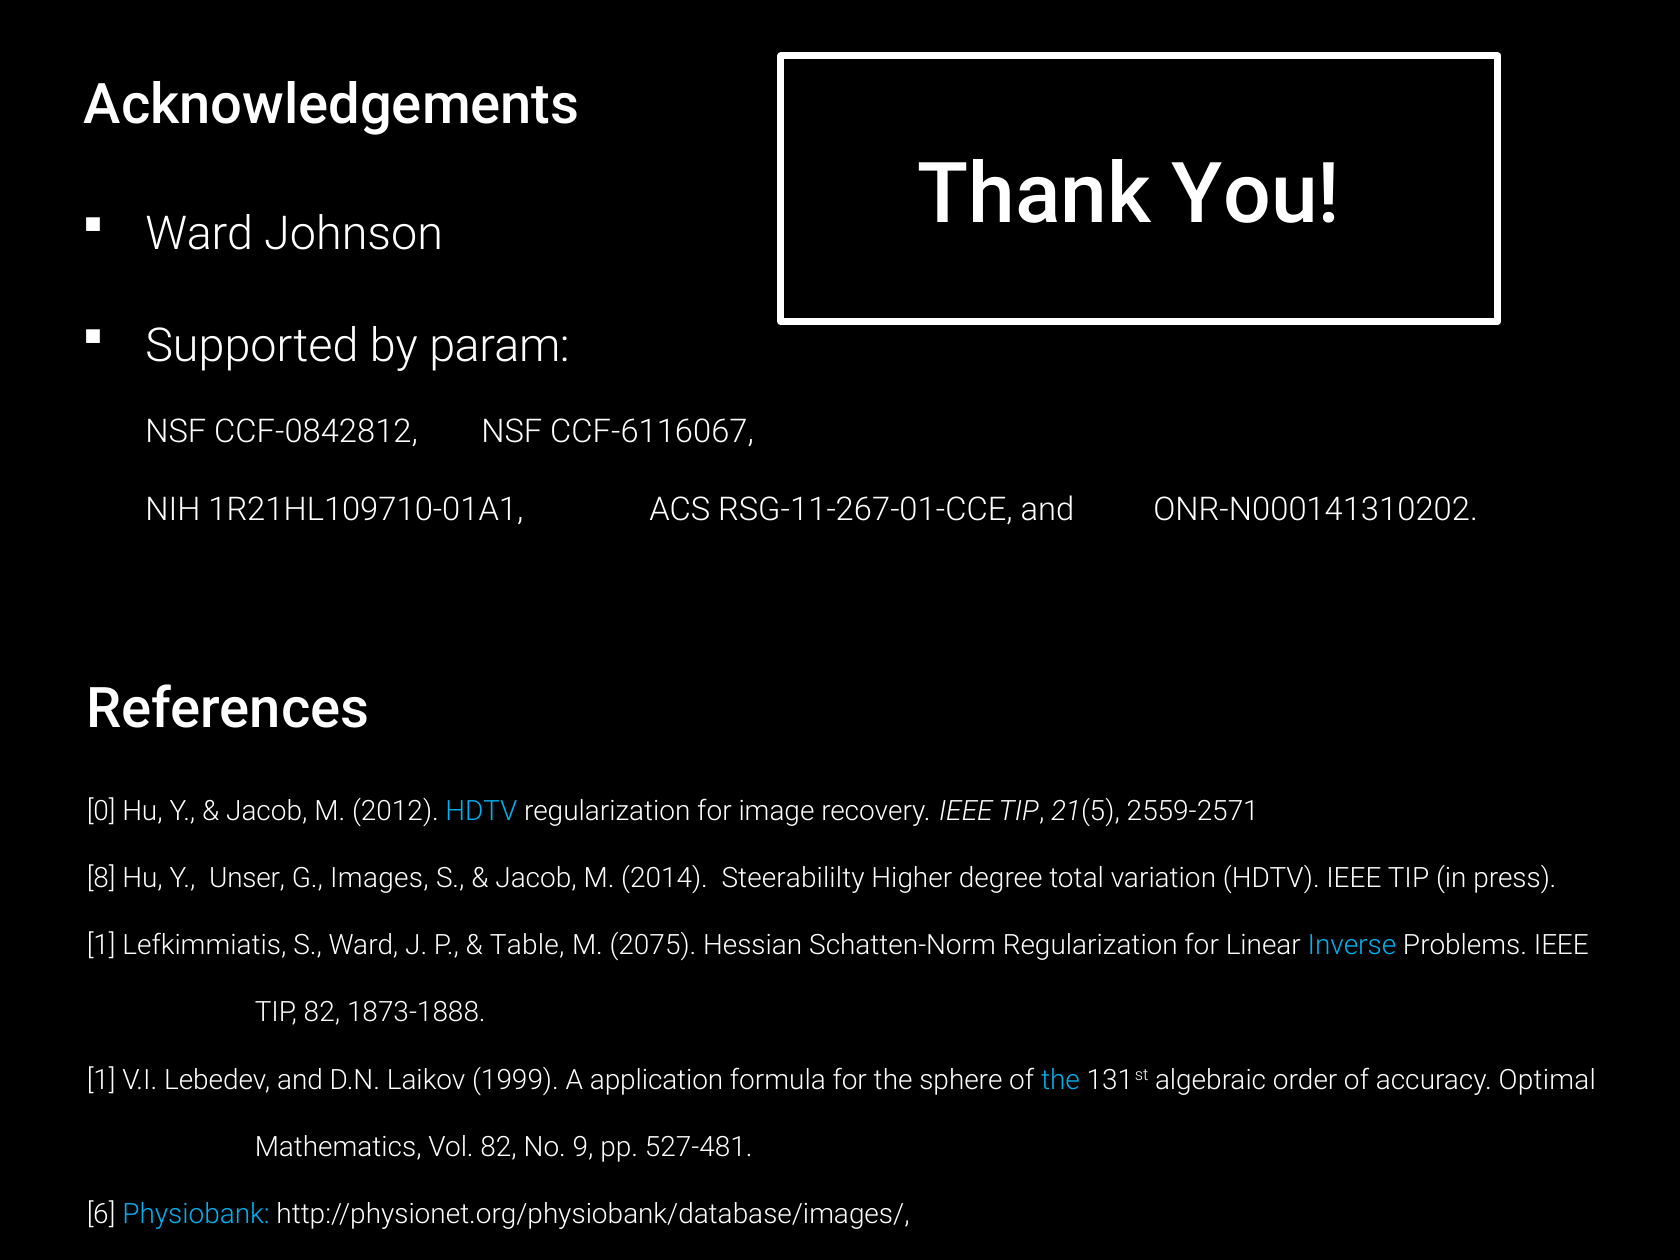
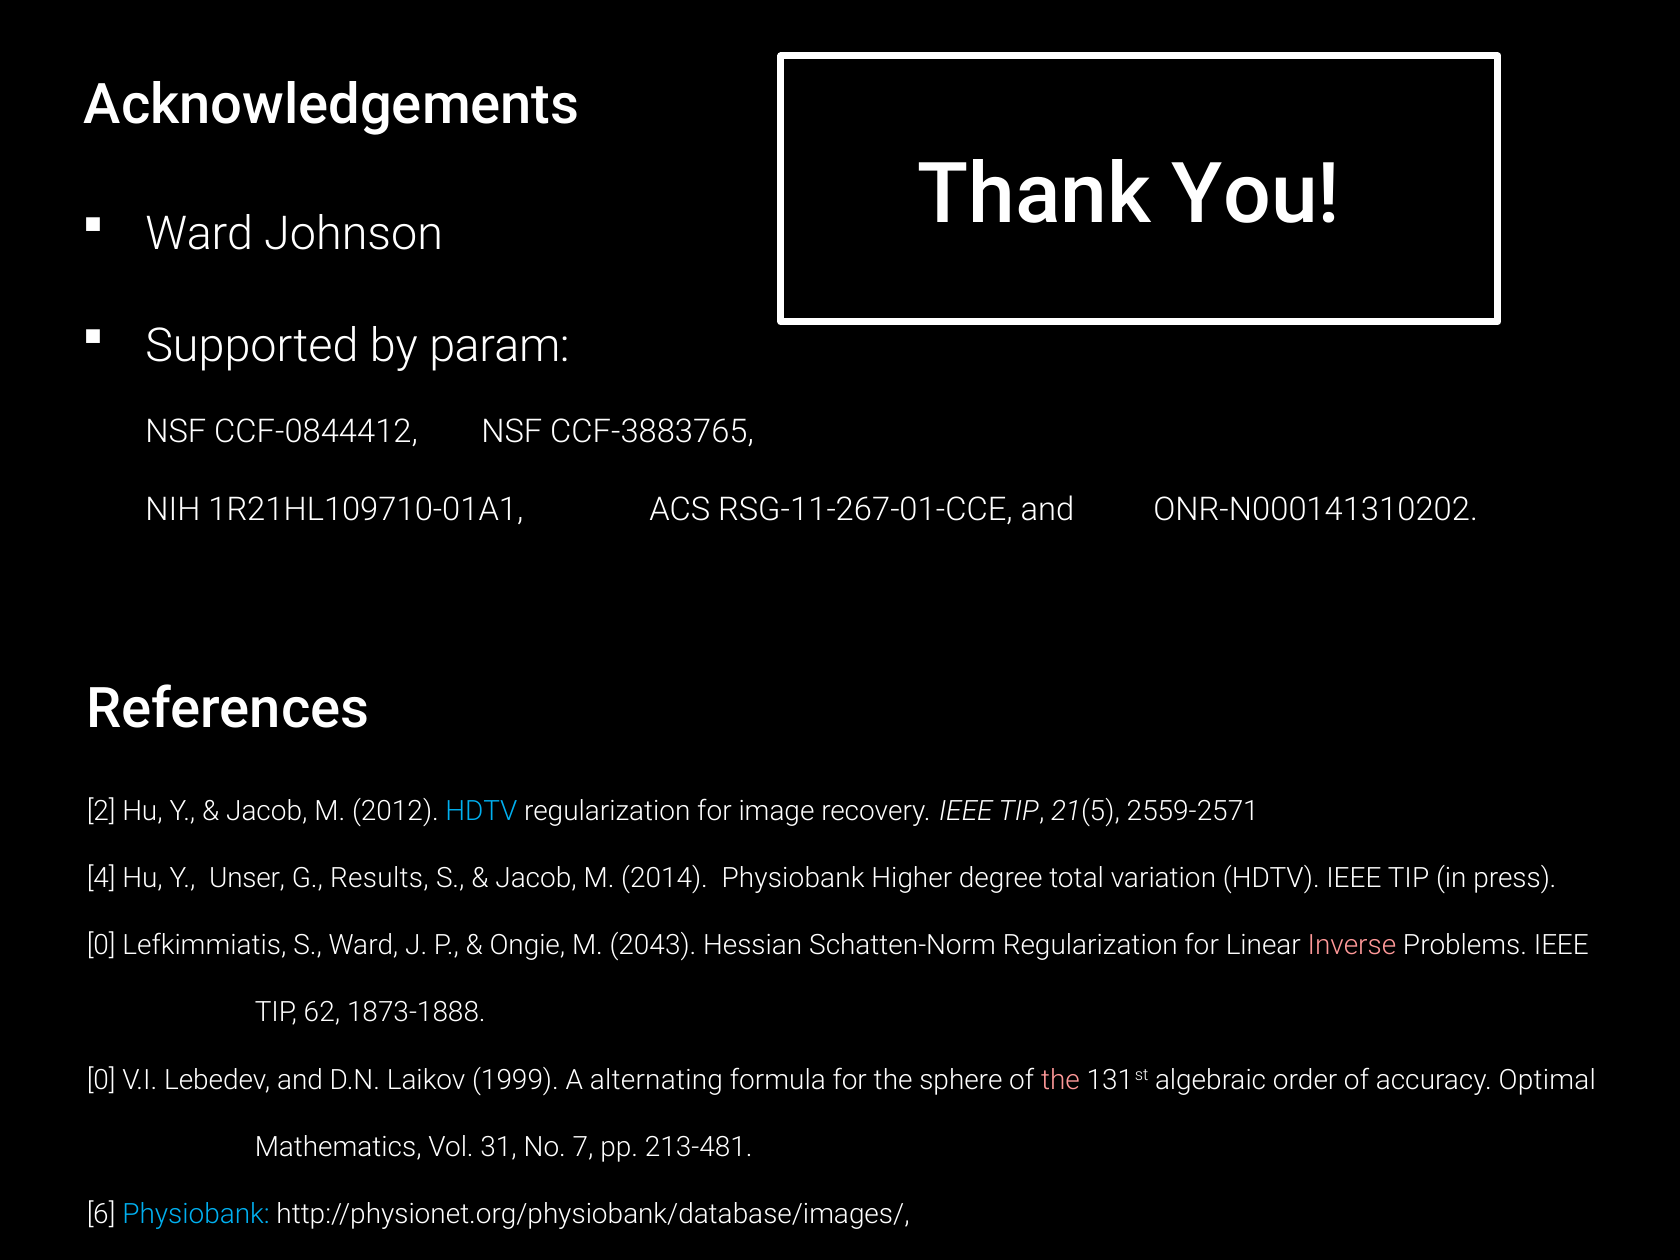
CCF-0842812: CCF-0842812 -> CCF-0844412
CCF-6116067: CCF-6116067 -> CCF-3883765
0: 0 -> 2
8: 8 -> 4
Images: Images -> Results
2014 Steerabililty: Steerabililty -> Physiobank
1 at (101, 945): 1 -> 0
Table: Table -> Ongie
2075: 2075 -> 2043
Inverse colour: light blue -> pink
TIP 82: 82 -> 62
1 at (101, 1080): 1 -> 0
application: application -> alternating
the at (1060, 1080) colour: light blue -> pink
Vol 82: 82 -> 31
9: 9 -> 7
527-481: 527-481 -> 213-481
